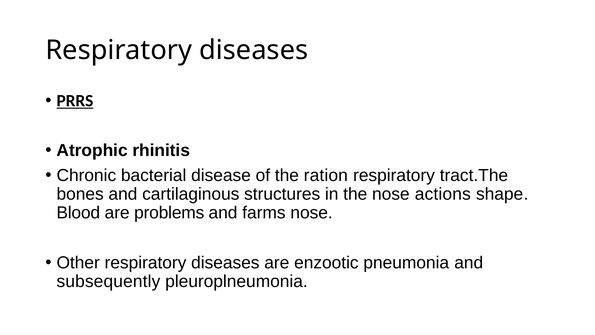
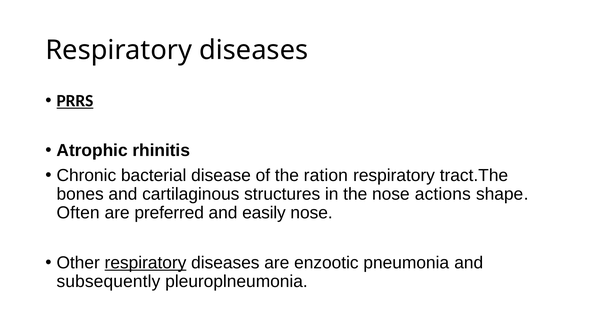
Blood: Blood -> Often
problems: problems -> preferred
farms: farms -> easily
respiratory at (145, 263) underline: none -> present
